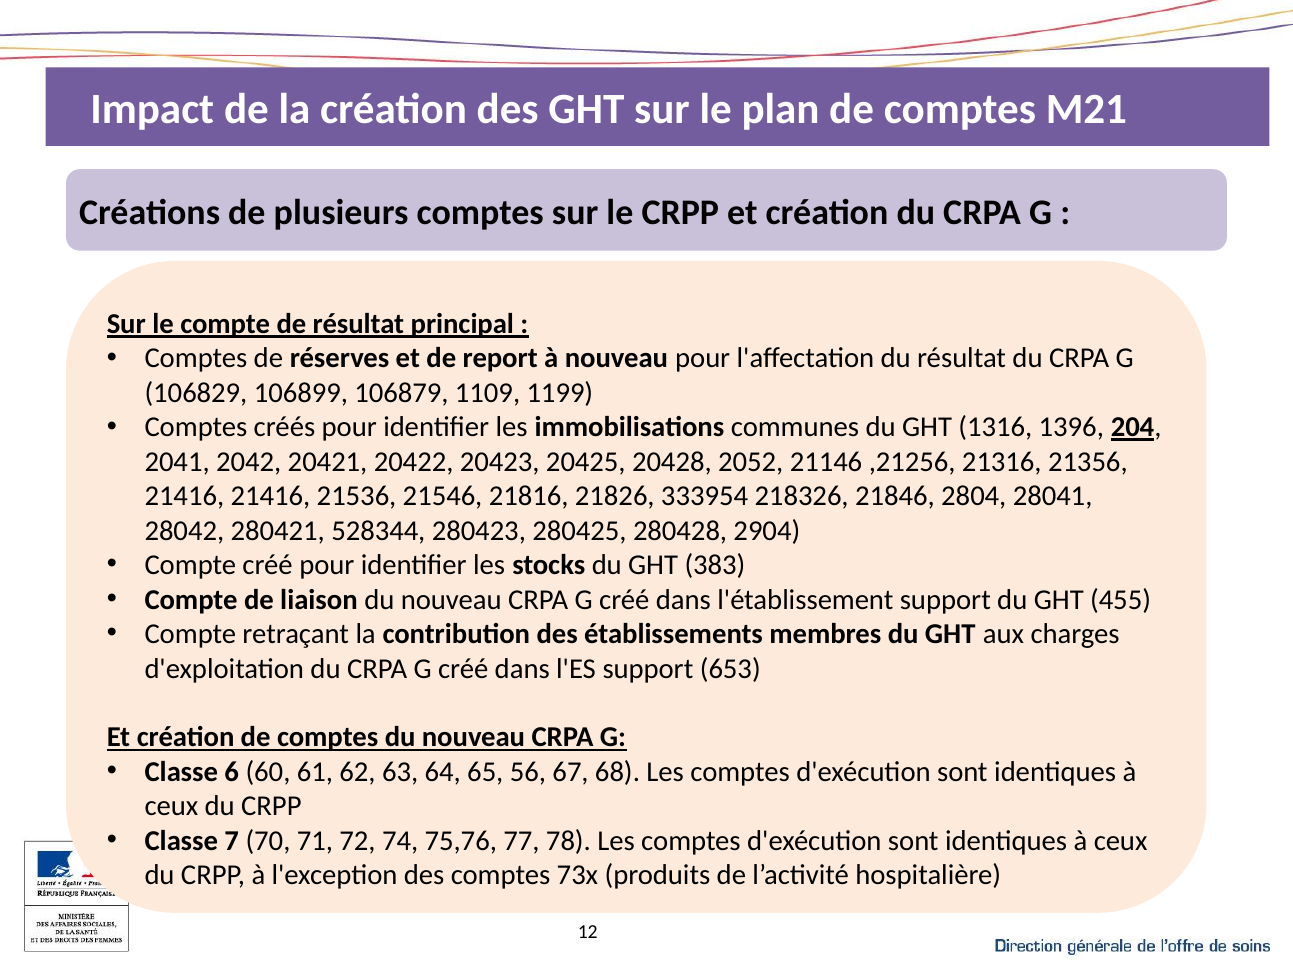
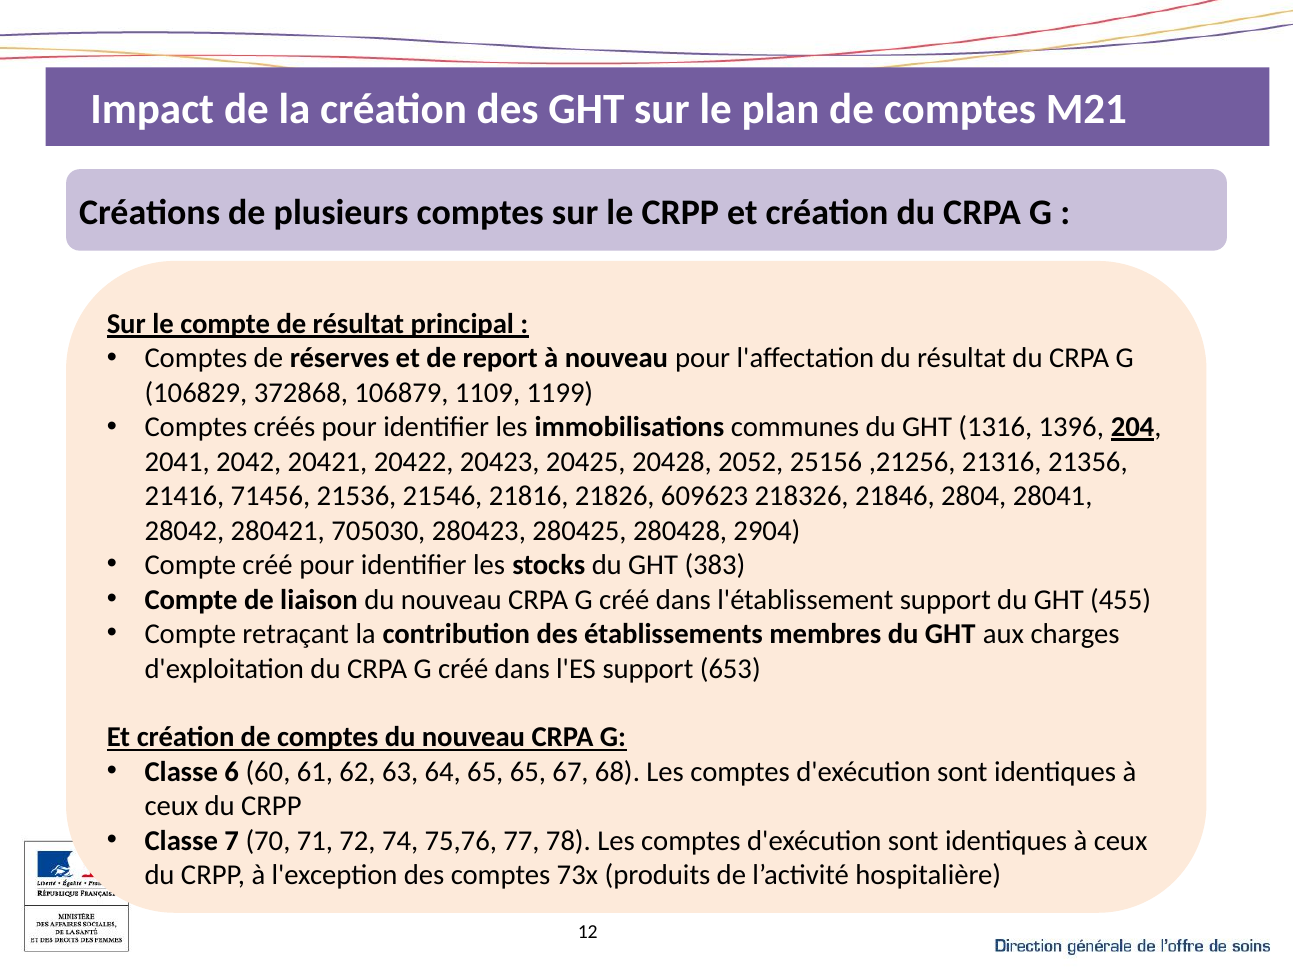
106899: 106899 -> 372868
21146: 21146 -> 25156
21416 21416: 21416 -> 71456
333954: 333954 -> 609623
528344: 528344 -> 705030
65 56: 56 -> 65
